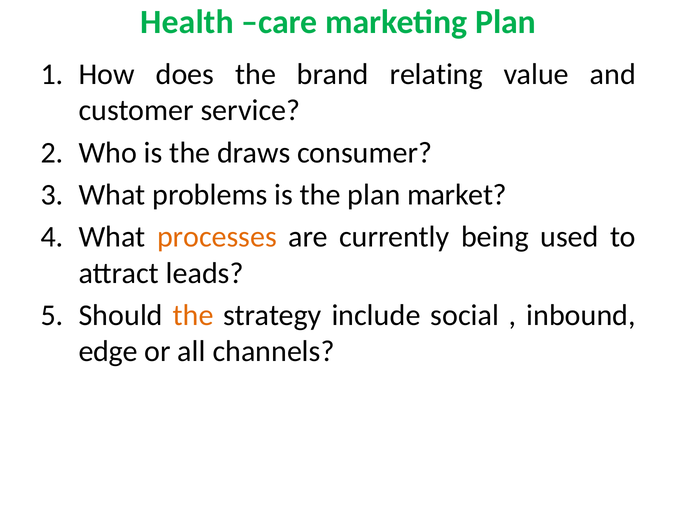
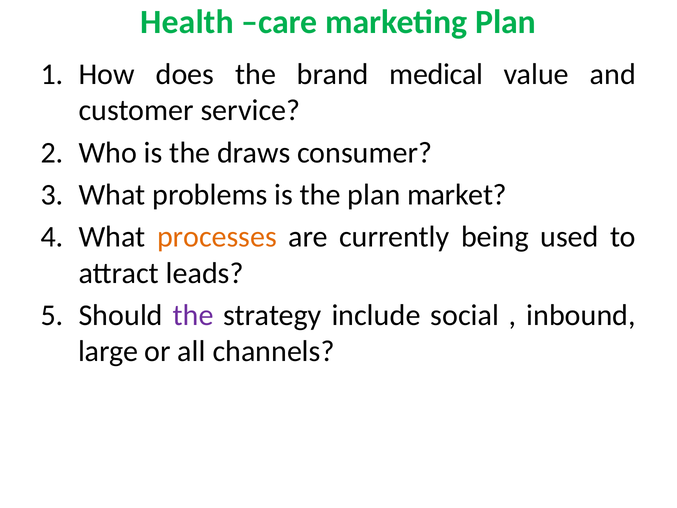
relating: relating -> medical
the at (193, 315) colour: orange -> purple
edge: edge -> large
